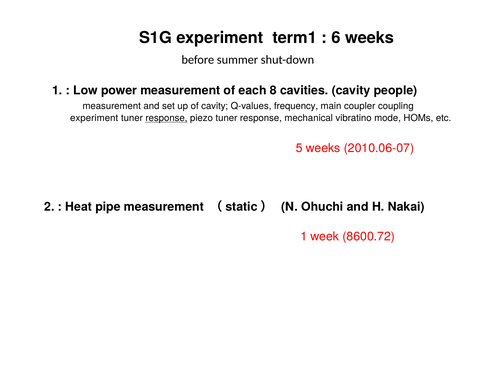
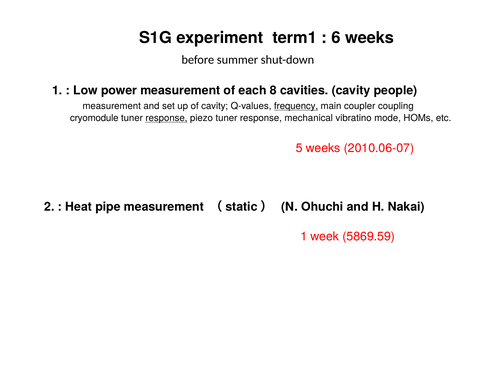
frequency underline: none -> present
experiment at (94, 118): experiment -> cryomodule
8600.72: 8600.72 -> 5869.59
